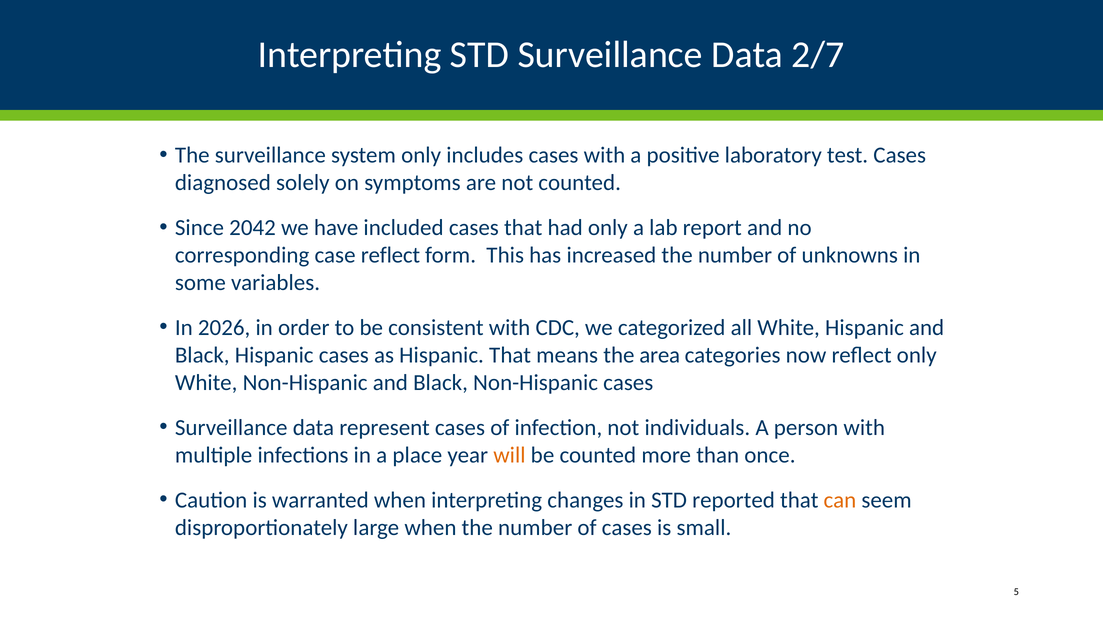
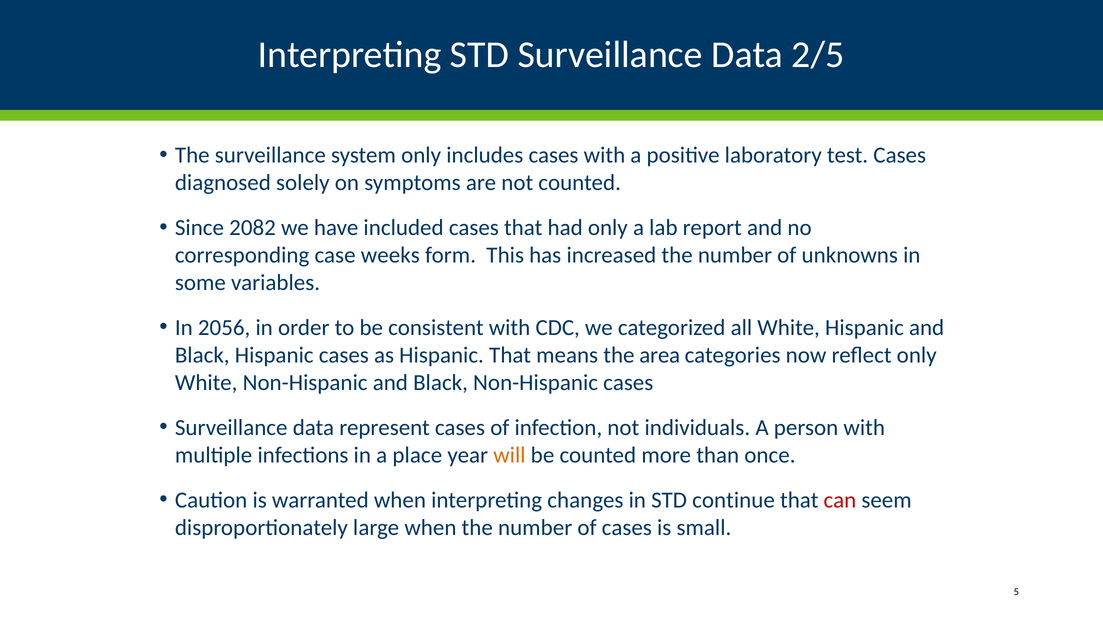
2/7: 2/7 -> 2/5
2042: 2042 -> 2082
case reflect: reflect -> weeks
2026: 2026 -> 2056
reported: reported -> continue
can colour: orange -> red
